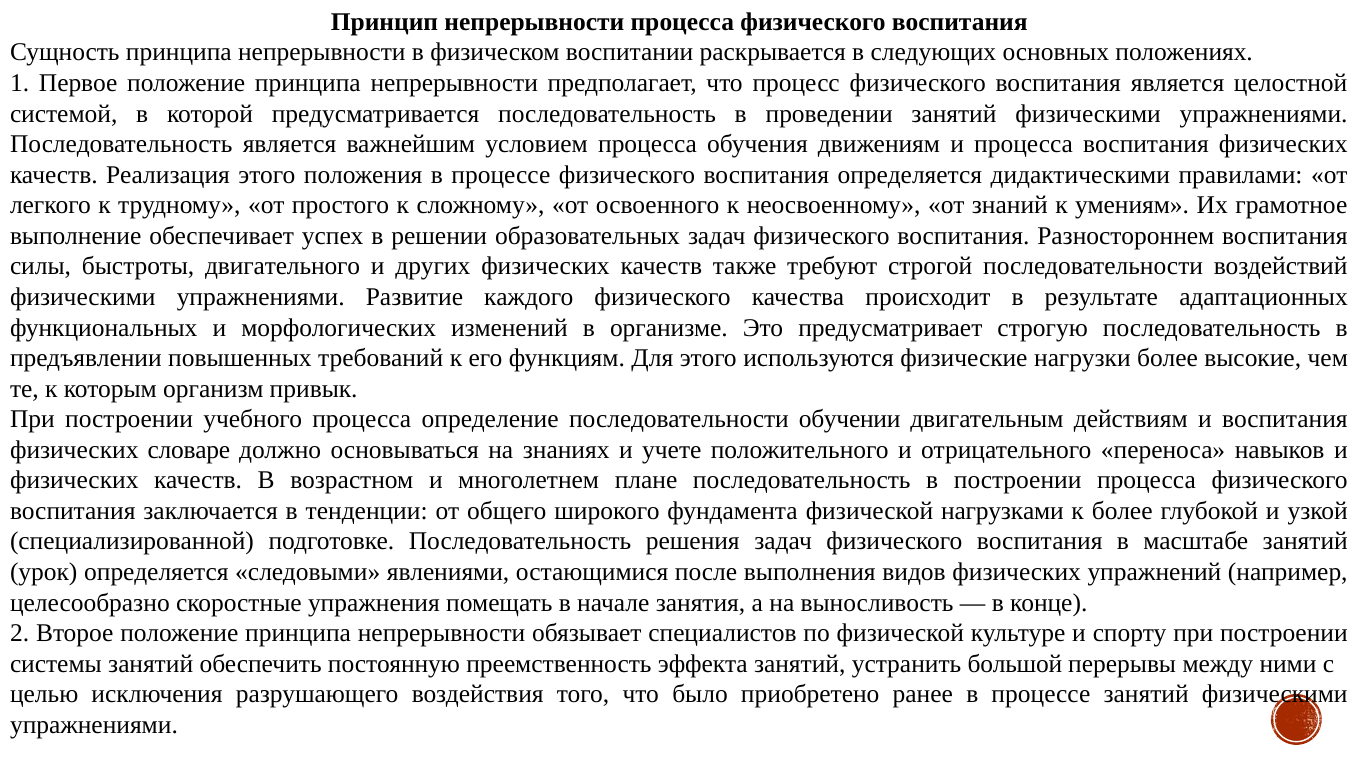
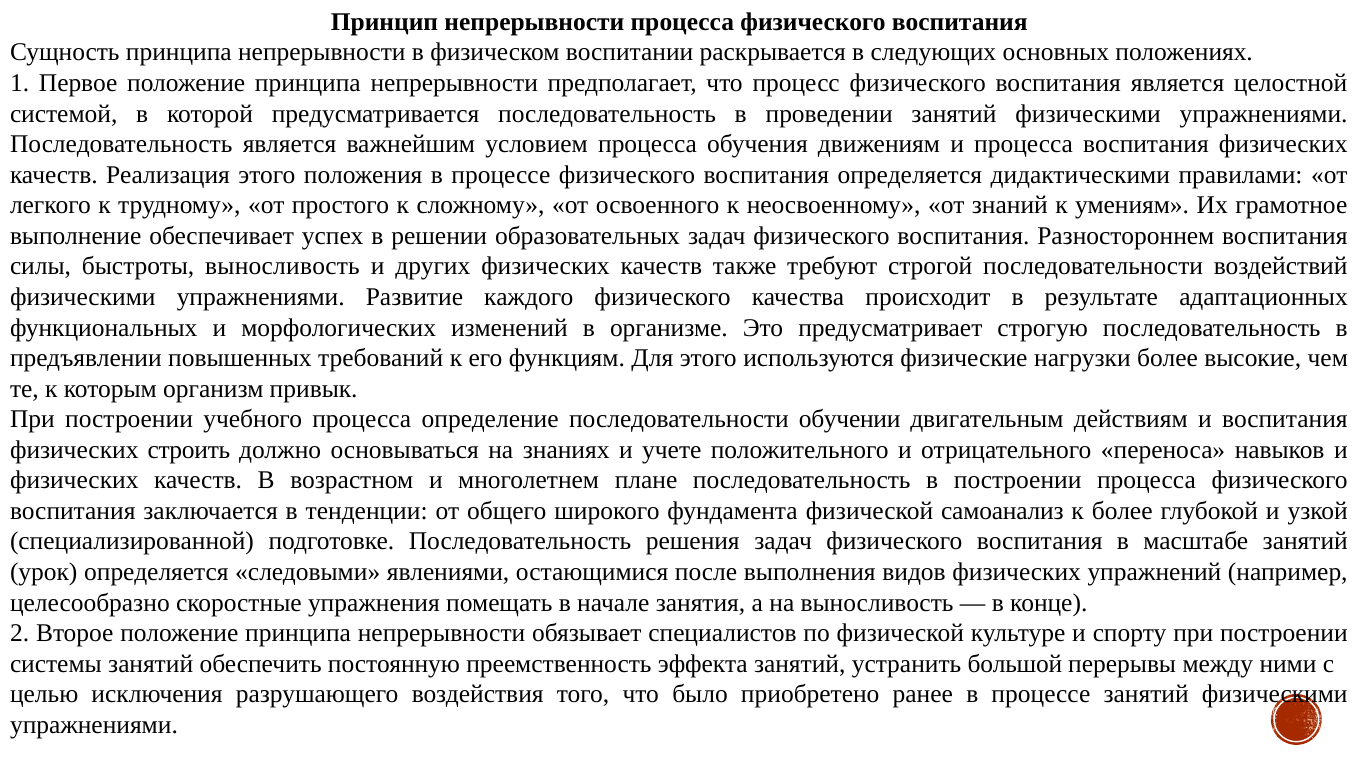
быстроты двигательного: двигательного -> выносливость
словаре: словаре -> строить
нагрузками: нагрузками -> самоанализ
